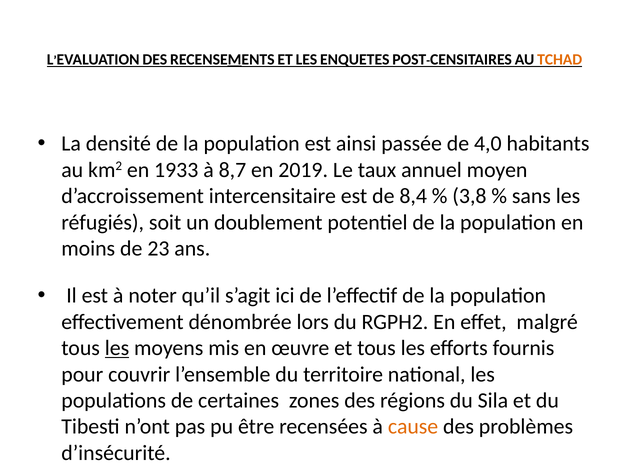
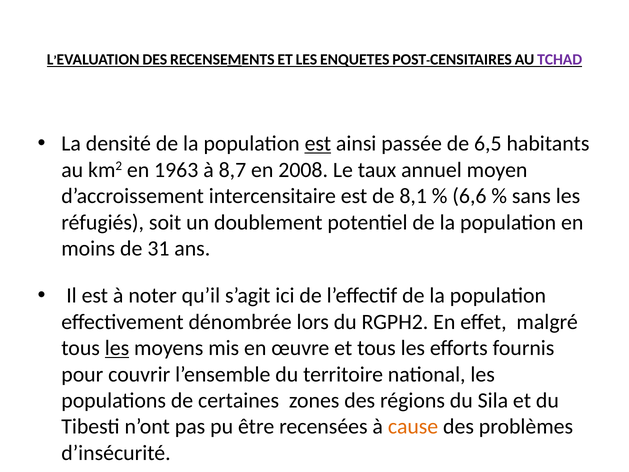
TCHAD colour: orange -> purple
est at (318, 144) underline: none -> present
4,0: 4,0 -> 6,5
1933: 1933 -> 1963
2019: 2019 -> 2008
8,4: 8,4 -> 8,1
3,8: 3,8 -> 6,6
23: 23 -> 31
